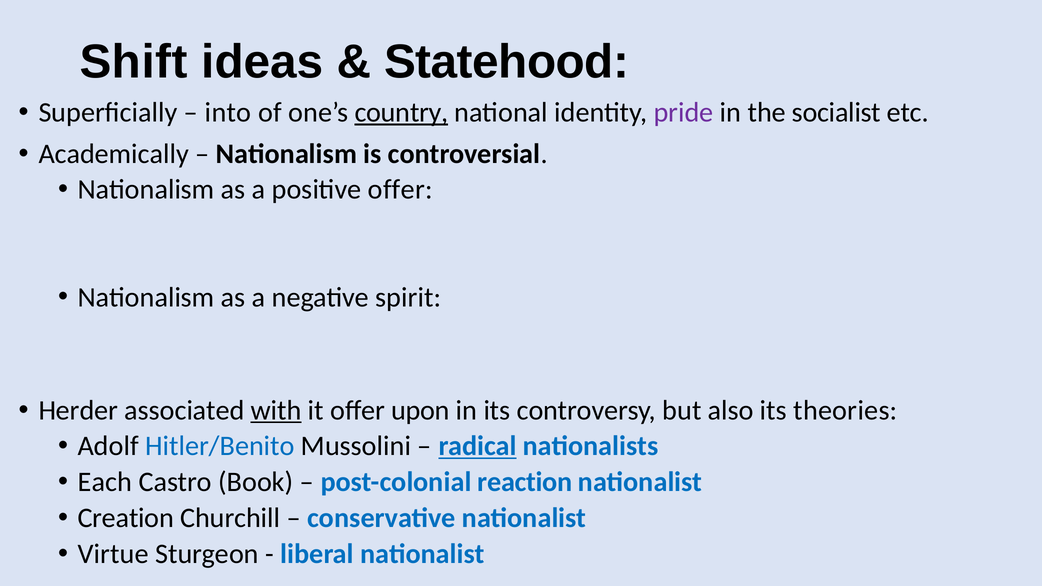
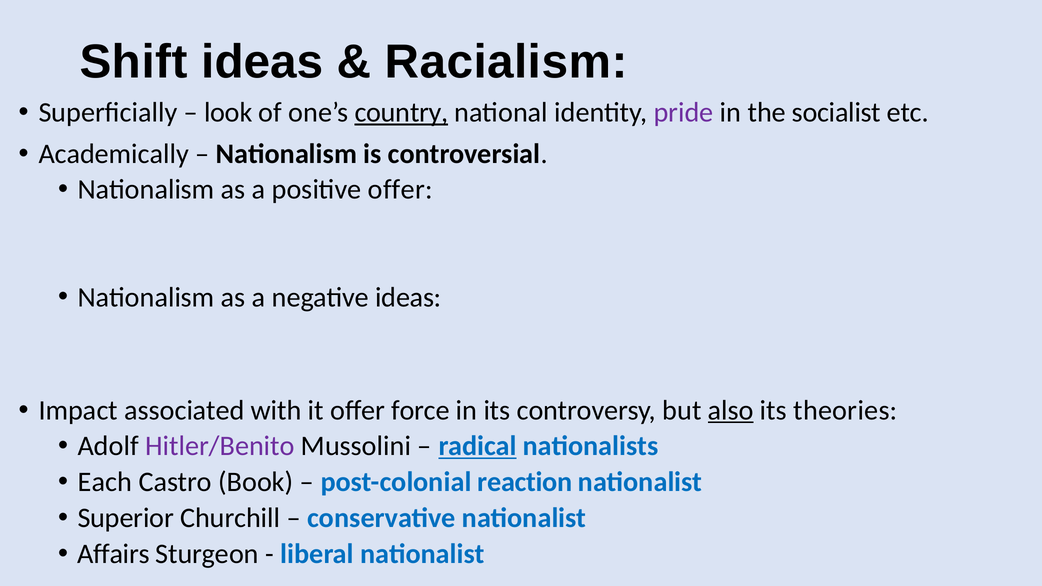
Statehood: Statehood -> Racialism
into: into -> look
negative spirit: spirit -> ideas
Herder: Herder -> Impact
with underline: present -> none
upon: upon -> force
also underline: none -> present
Hitler/Benito colour: blue -> purple
Creation: Creation -> Superior
Virtue: Virtue -> Affairs
